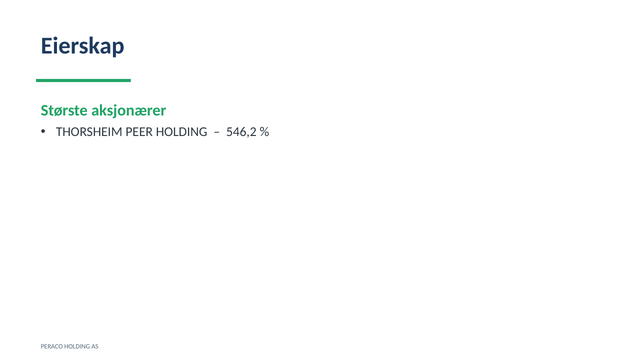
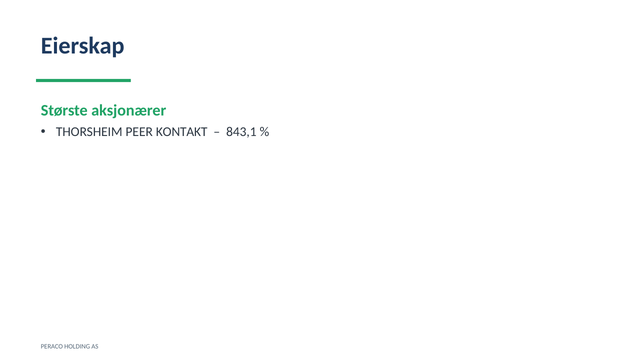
PEER HOLDING: HOLDING -> KONTAKT
546,2: 546,2 -> 843,1
